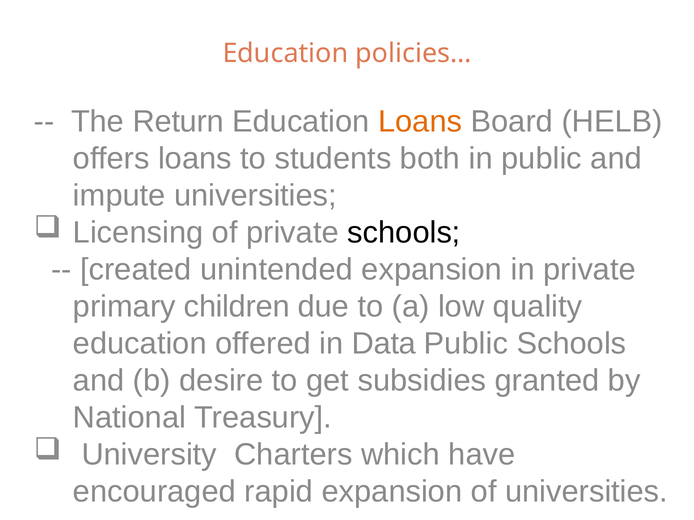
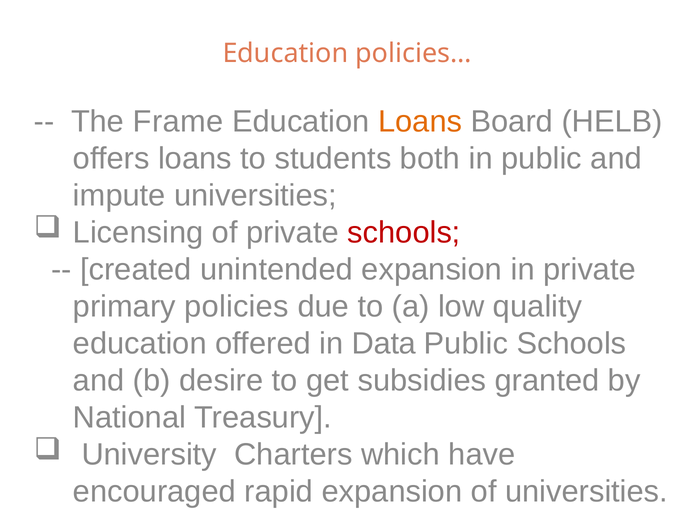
Return: Return -> Frame
schools at (404, 233) colour: black -> red
children: children -> policies
